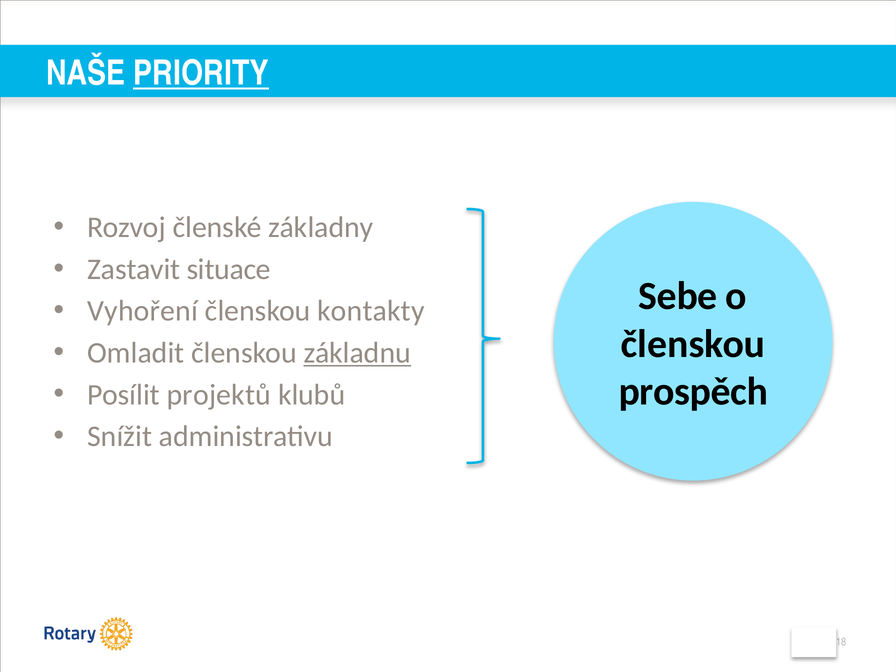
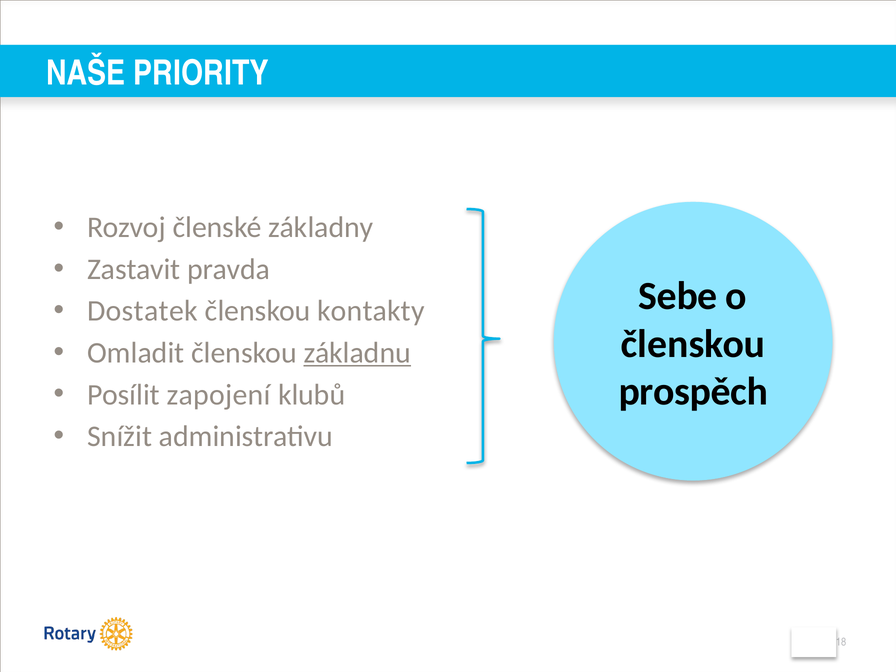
PRIORITY underline: present -> none
situace: situace -> pravda
Vyhoření: Vyhoření -> Dostatek
projektů: projektů -> zapojení
